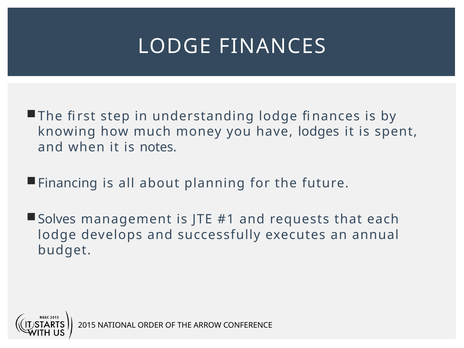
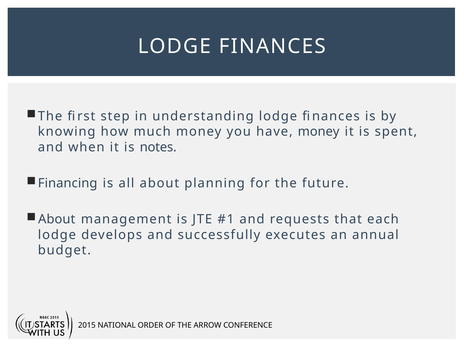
have lodges: lodges -> money
Solves at (57, 219): Solves -> About
